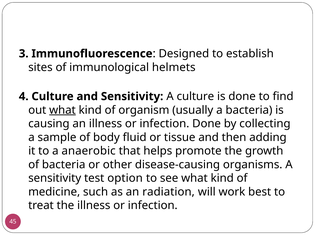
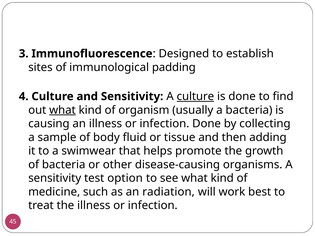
helmets: helmets -> padding
culture at (195, 97) underline: none -> present
anaerobic: anaerobic -> swimwear
